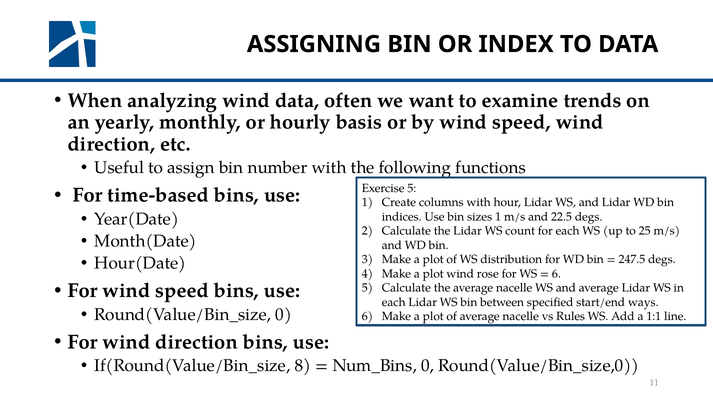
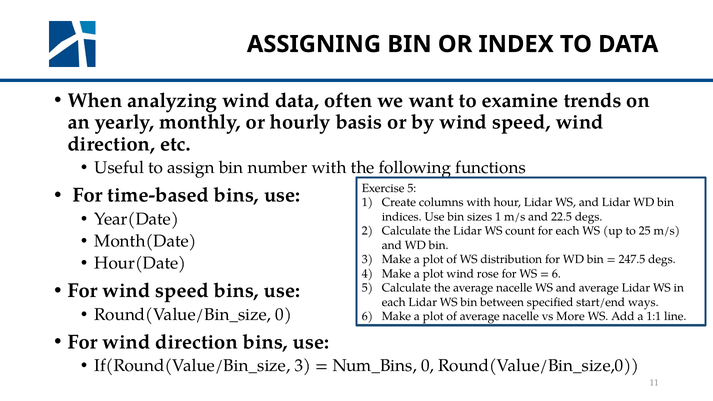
Rules: Rules -> More
If(Round(Value/Bin_size 8: 8 -> 3
